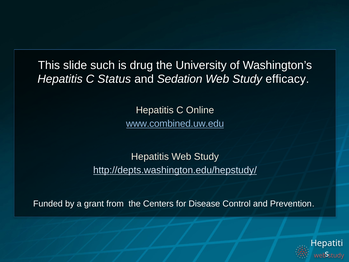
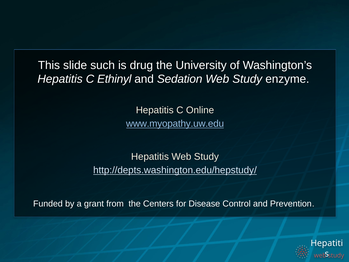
Status: Status -> Ethinyl
efficacy: efficacy -> enzyme
www.combined.uw.edu: www.combined.uw.edu -> www.myopathy.uw.edu
